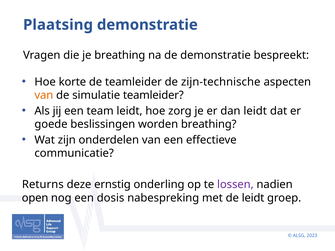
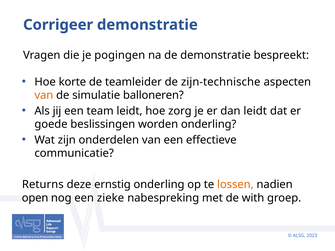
Plaatsing: Plaatsing -> Corrigeer
je breathing: breathing -> pogingen
simulatie teamleider: teamleider -> balloneren
worden breathing: breathing -> onderling
lossen colour: purple -> orange
dosis: dosis -> zieke
de leidt: leidt -> with
